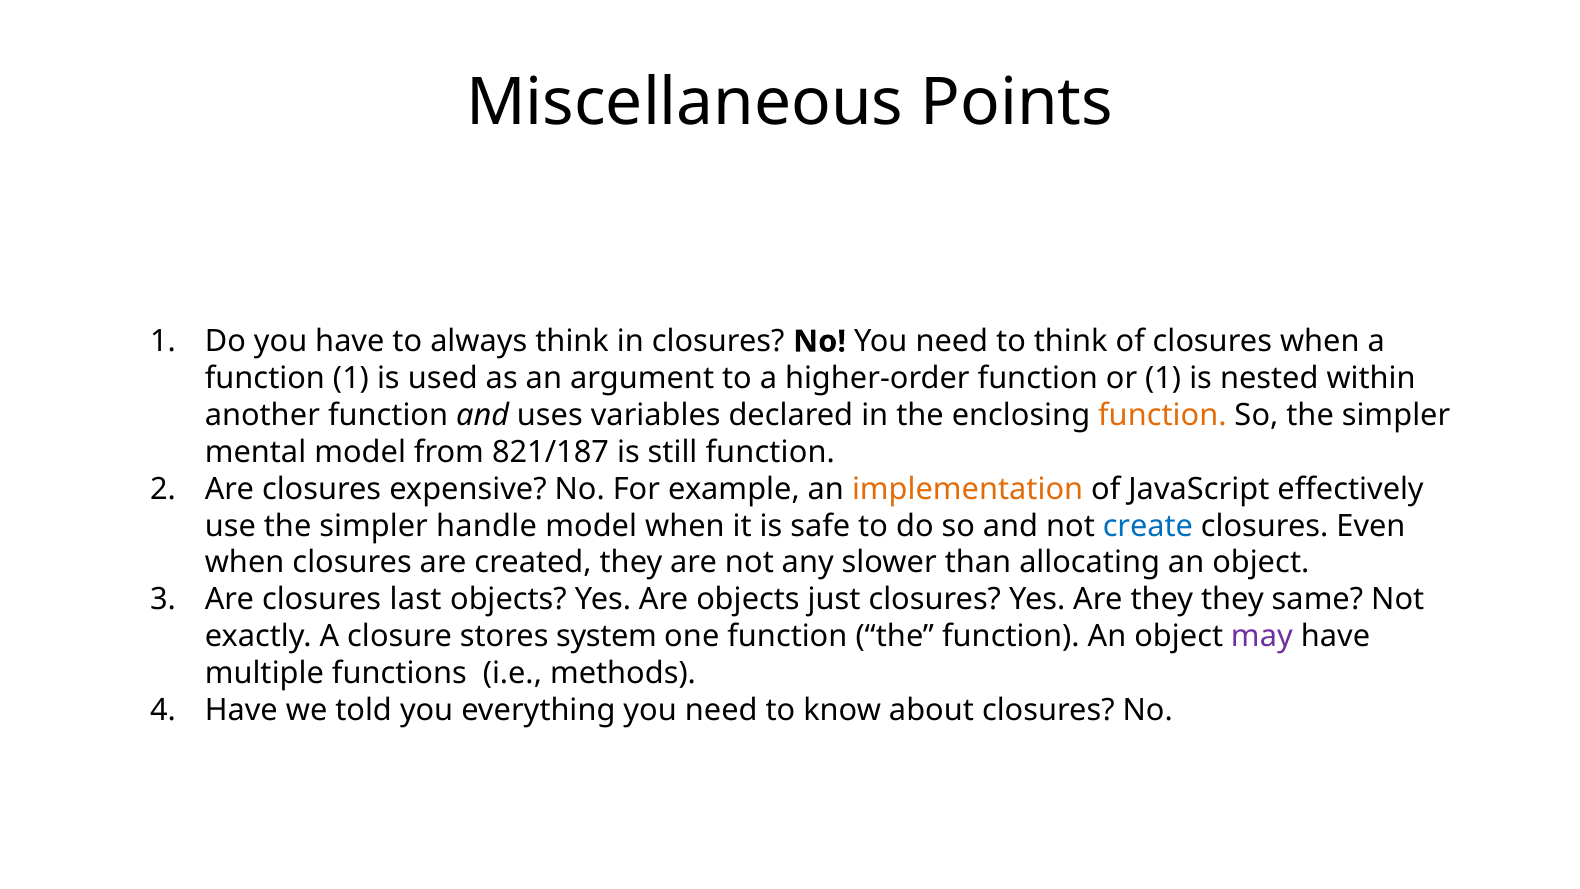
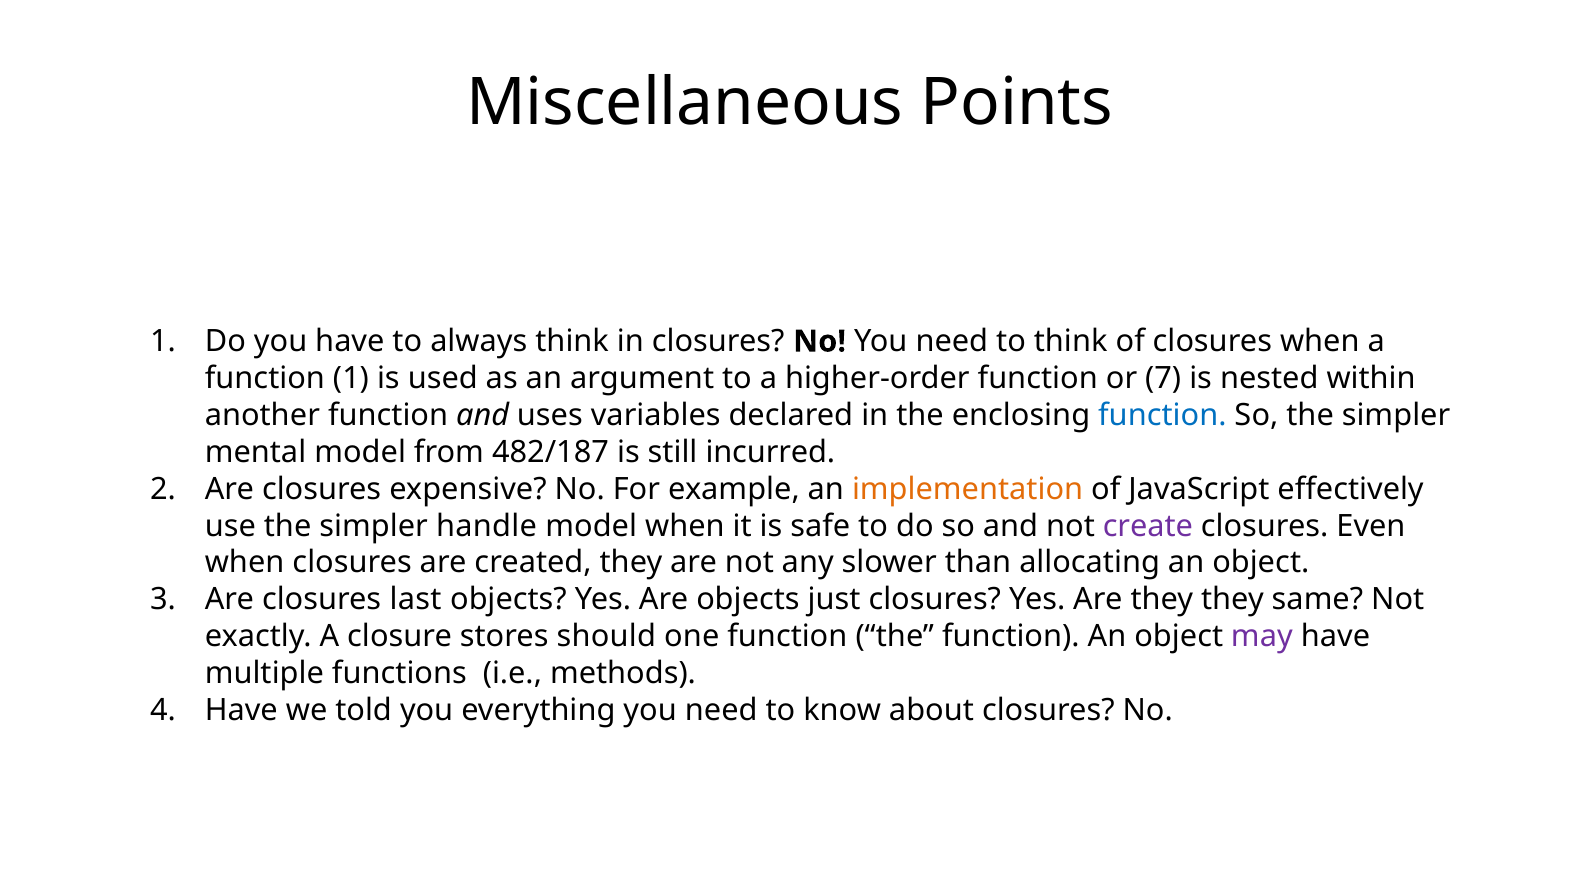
or 1: 1 -> 7
function at (1162, 415) colour: orange -> blue
821/187: 821/187 -> 482/187
still function: function -> incurred
create colour: blue -> purple
system: system -> should
